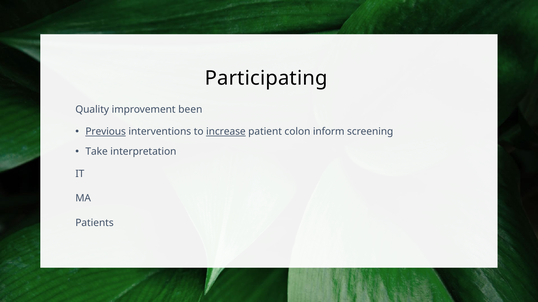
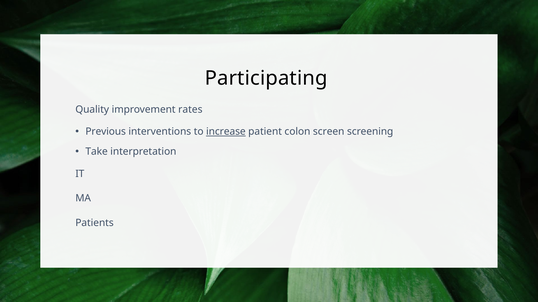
been: been -> rates
Previous underline: present -> none
inform: inform -> screen
